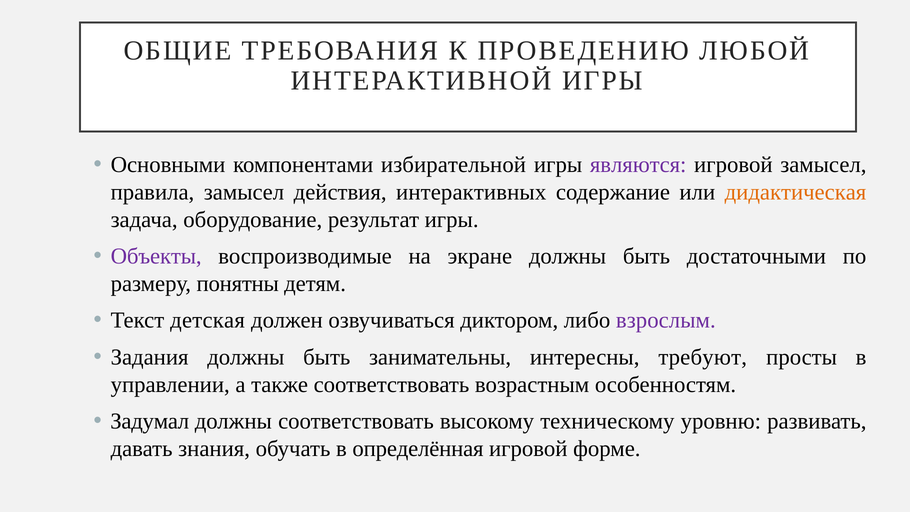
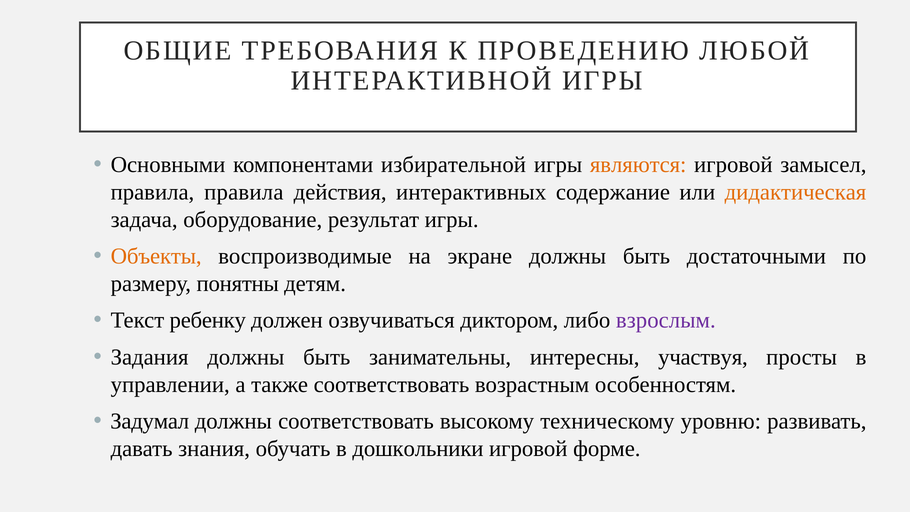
являются colour: purple -> orange
правила замысел: замысел -> правила
Объекты colour: purple -> orange
детская: детская -> ребенку
требуют: требуют -> участвуя
определённая: определённая -> дошкольники
